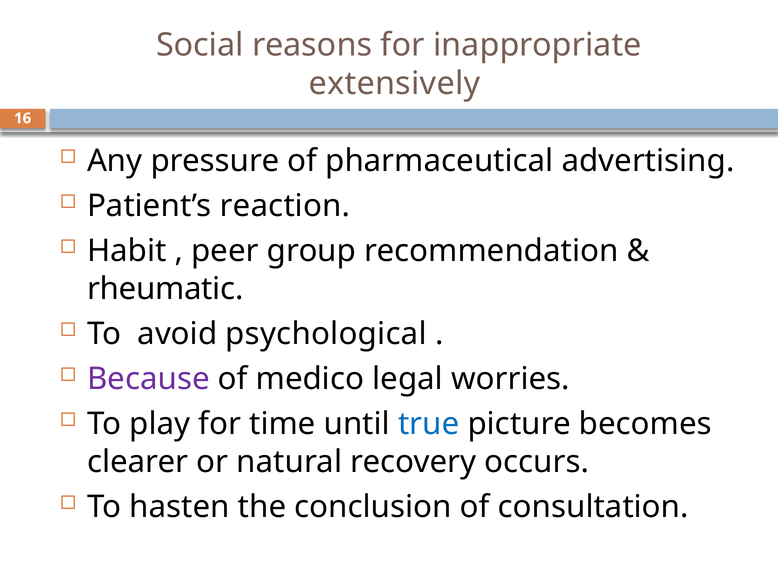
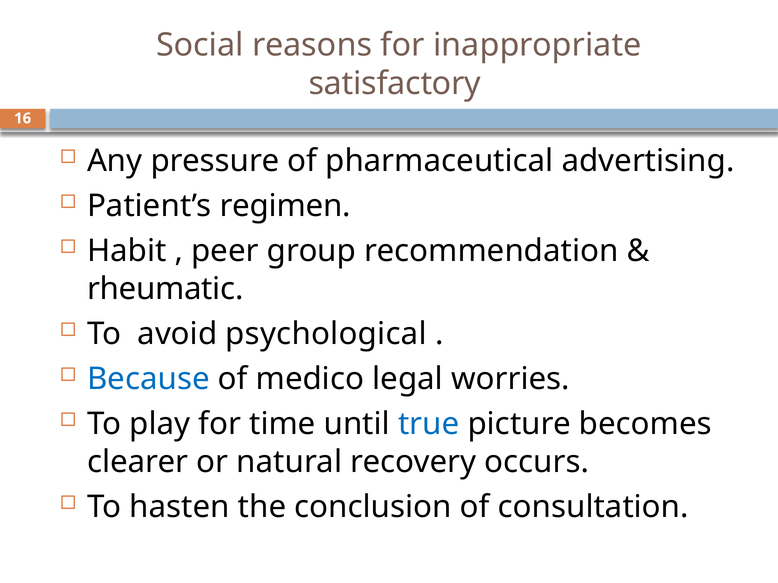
extensively: extensively -> satisfactory
reaction: reaction -> regimen
Because colour: purple -> blue
